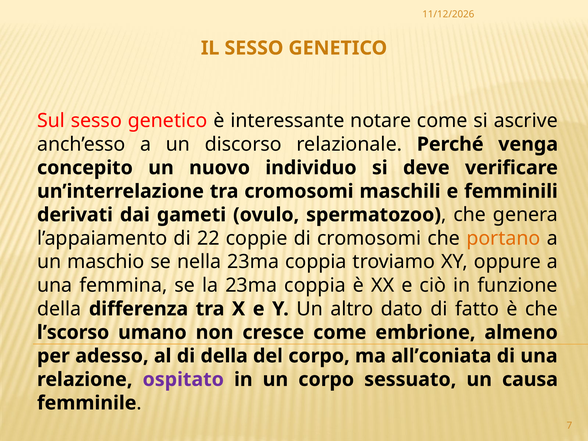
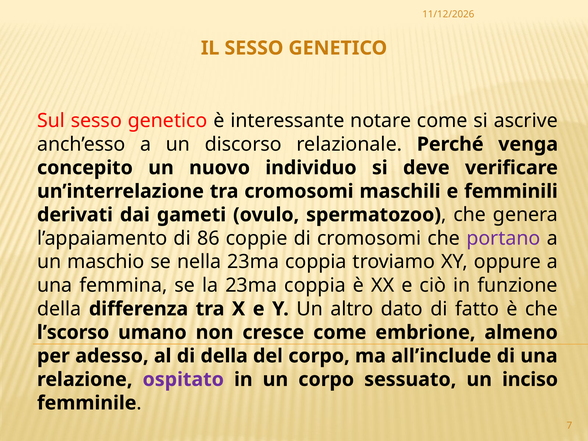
22: 22 -> 86
portano colour: orange -> purple
all’coniata: all’coniata -> all’include
causa: causa -> inciso
